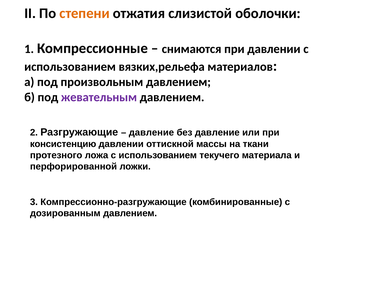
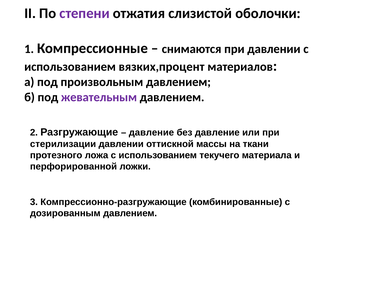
степени colour: orange -> purple
вязких,рельефа: вязких,рельефа -> вязких,процент
консистенцию: консистенцию -> стерилизации
